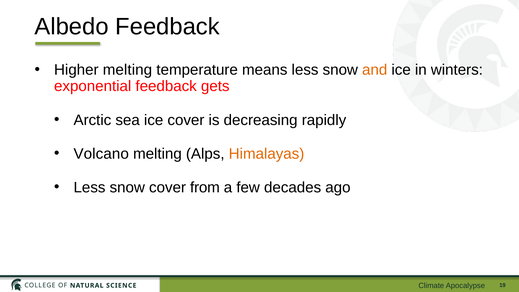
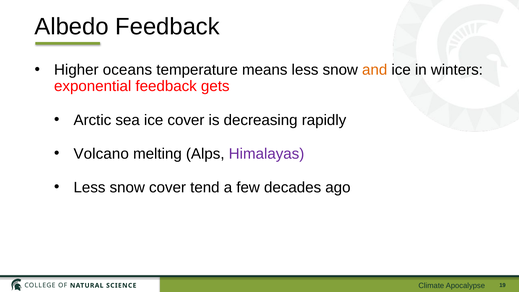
Higher melting: melting -> oceans
Himalayas colour: orange -> purple
from: from -> tend
